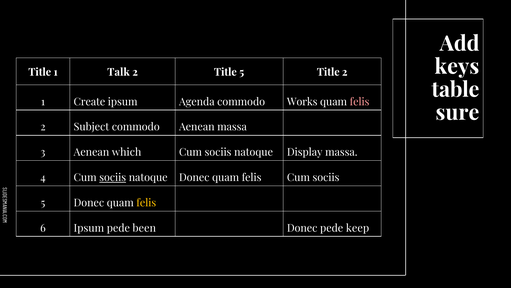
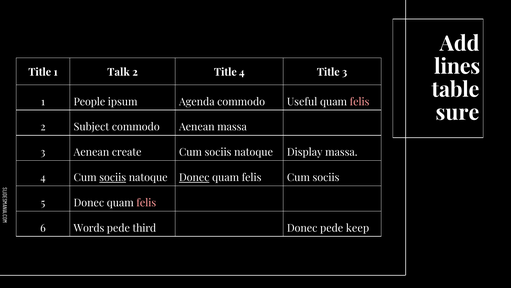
keys: keys -> lines
Title 5: 5 -> 4
Title 2: 2 -> 3
Create: Create -> People
Works: Works -> Useful
which: which -> create
Donec at (194, 177) underline: none -> present
felis at (146, 203) colour: yellow -> pink
6 Ipsum: Ipsum -> Words
been: been -> third
